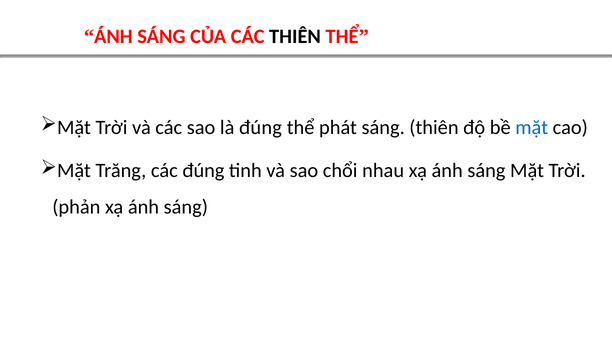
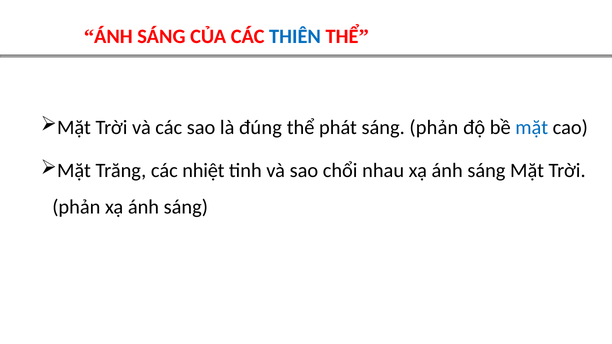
THIÊN at (295, 37) colour: black -> blue
sáng thiên: thiên -> phản
các đúng: đúng -> nhiệt
